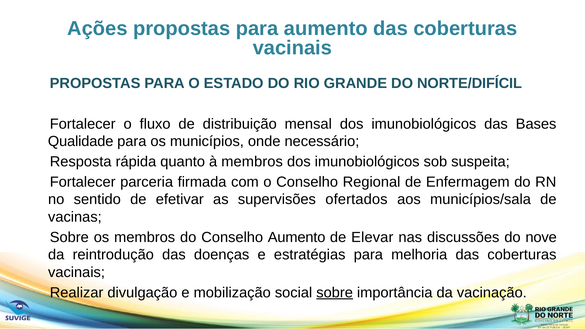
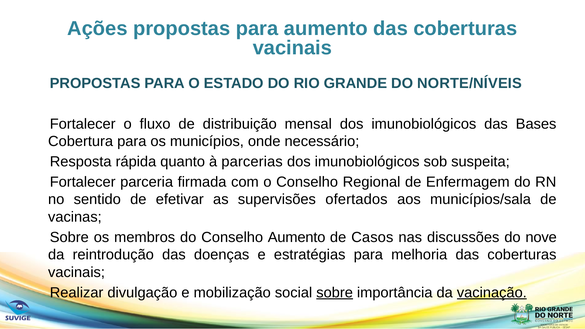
NORTE/DIFÍCIL: NORTE/DIFÍCIL -> NORTE/NÍVEIS
Qualidade: Qualidade -> Cobertura
à membros: membros -> parcerias
Elevar: Elevar -> Casos
vacinação underline: none -> present
